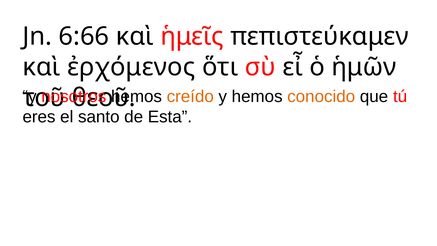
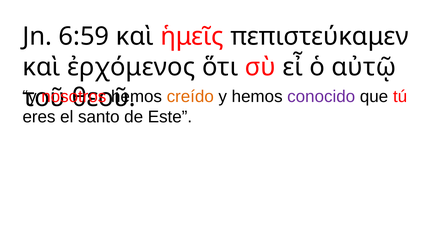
6:66: 6:66 -> 6:59
ἡμῶν: ἡμῶν -> αὐτῷ
conocido colour: orange -> purple
Esta: Esta -> Este
